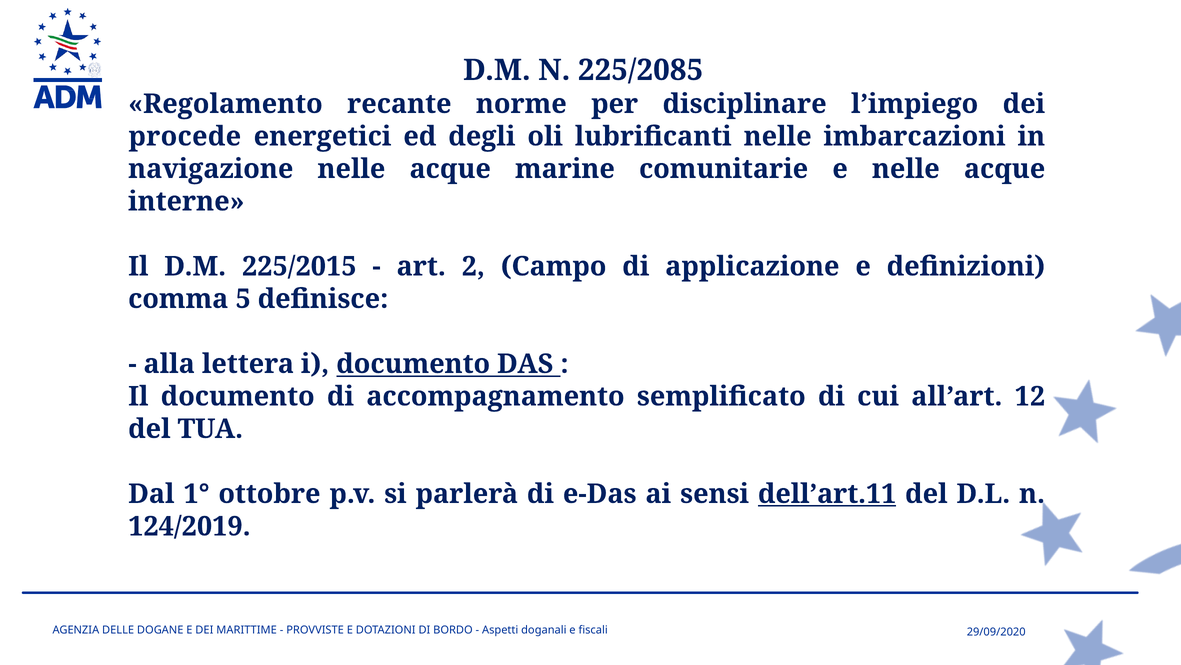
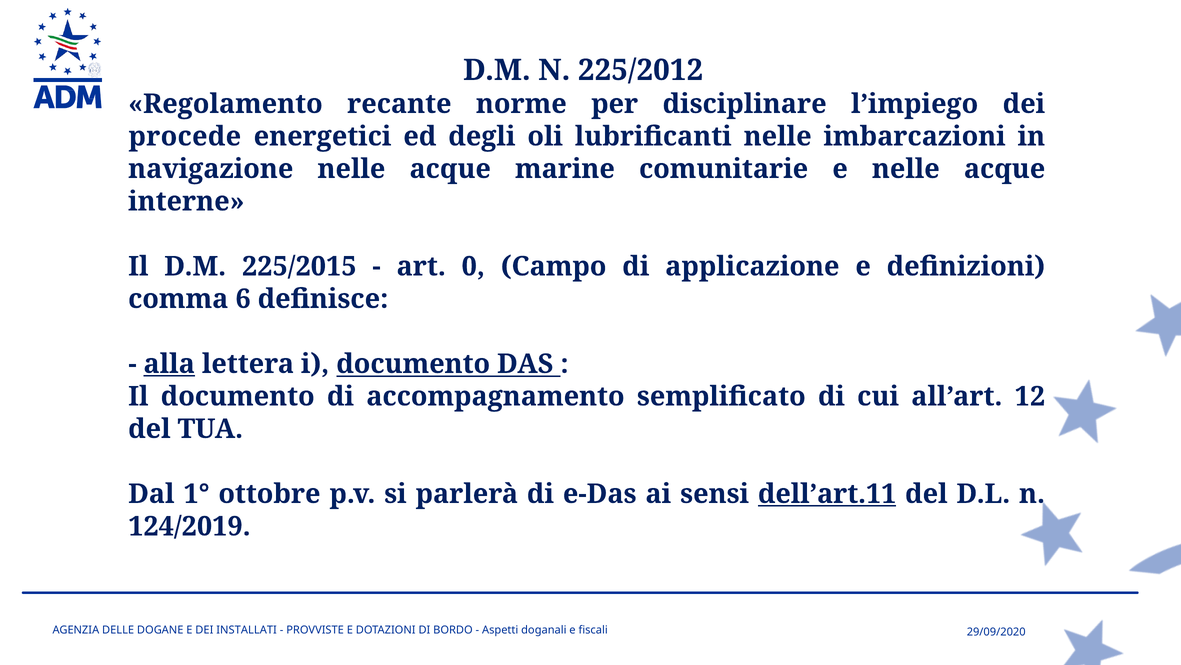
225/2085: 225/2085 -> 225/2012
2: 2 -> 0
5: 5 -> 6
alla underline: none -> present
MARITTIME: MARITTIME -> INSTALLATI
